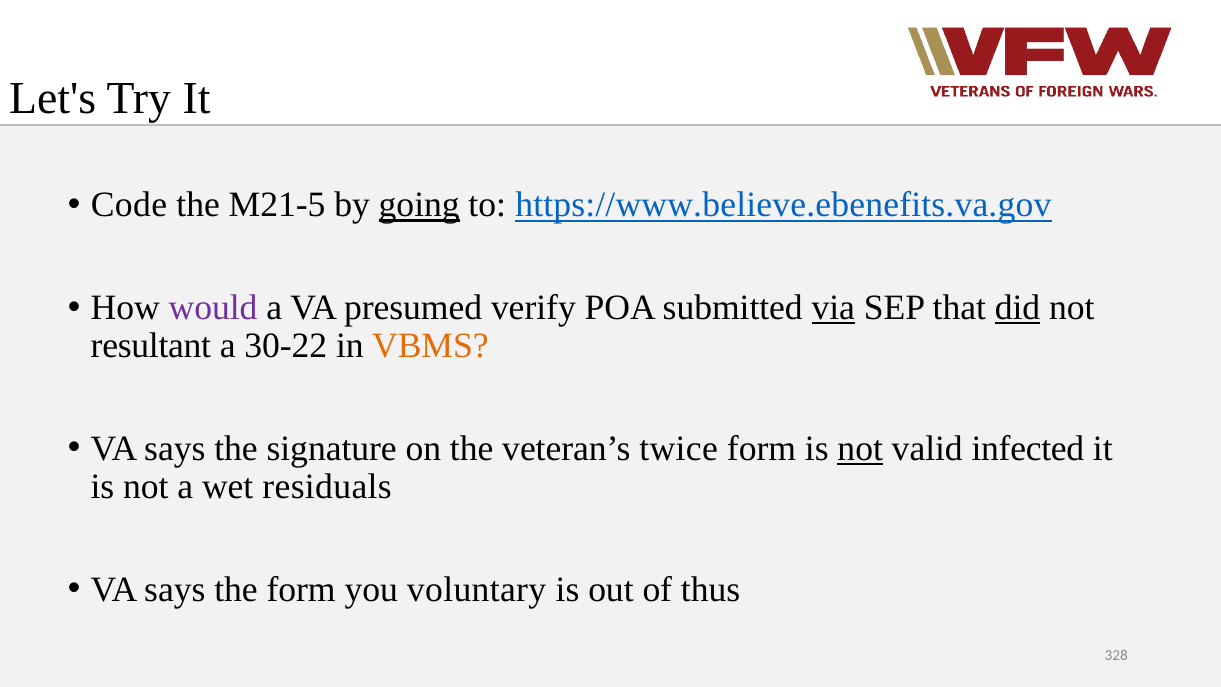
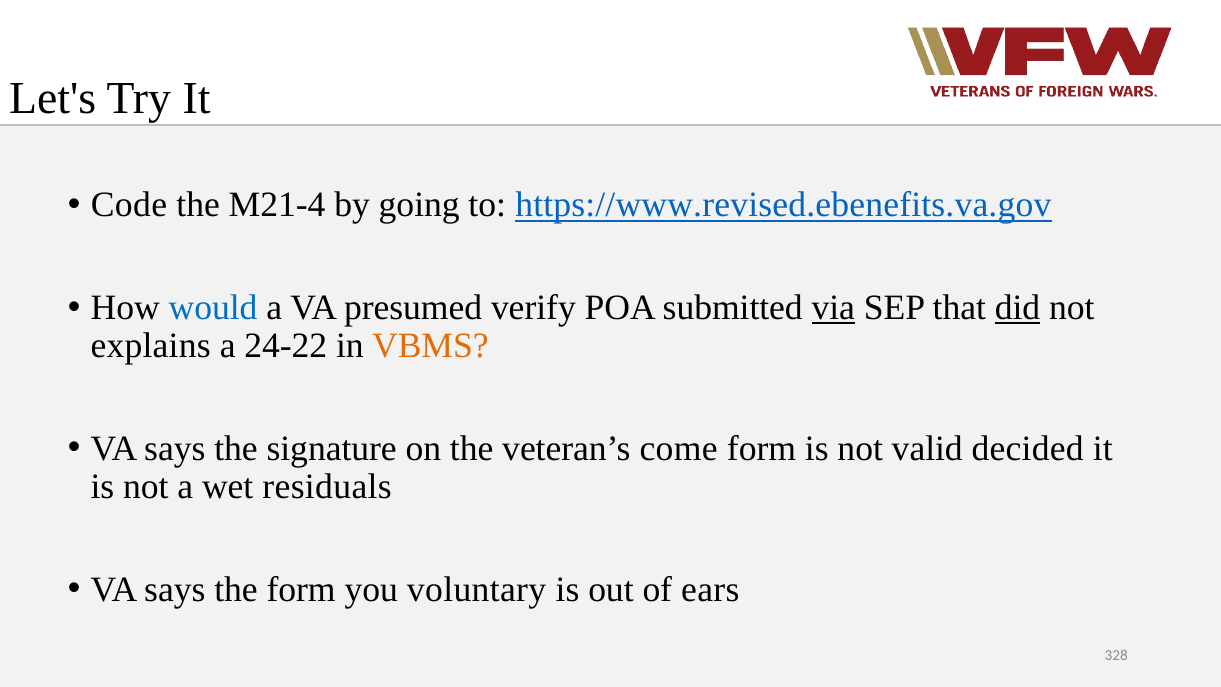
M21-5: M21-5 -> M21-4
going underline: present -> none
https://www.believe.ebenefits.va.gov: https://www.believe.ebenefits.va.gov -> https://www.revised.ebenefits.va.gov
would colour: purple -> blue
resultant: resultant -> explains
30-22: 30-22 -> 24-22
twice: twice -> come
not at (860, 448) underline: present -> none
infected: infected -> decided
thus: thus -> ears
